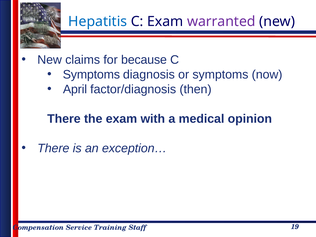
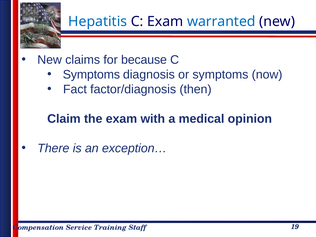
warranted colour: purple -> blue
April: April -> Fact
There at (64, 119): There -> Claim
